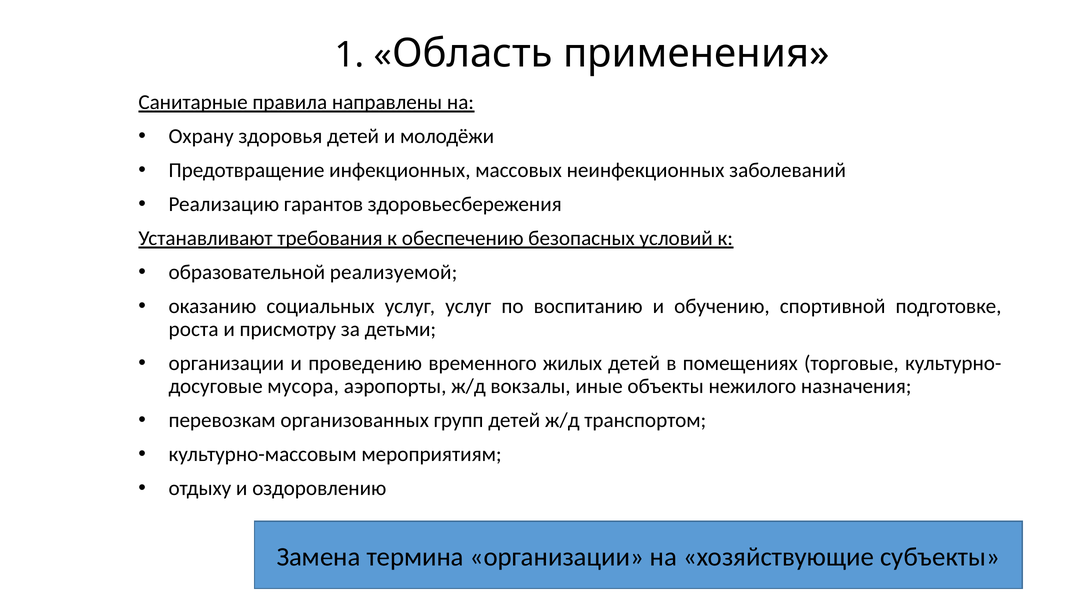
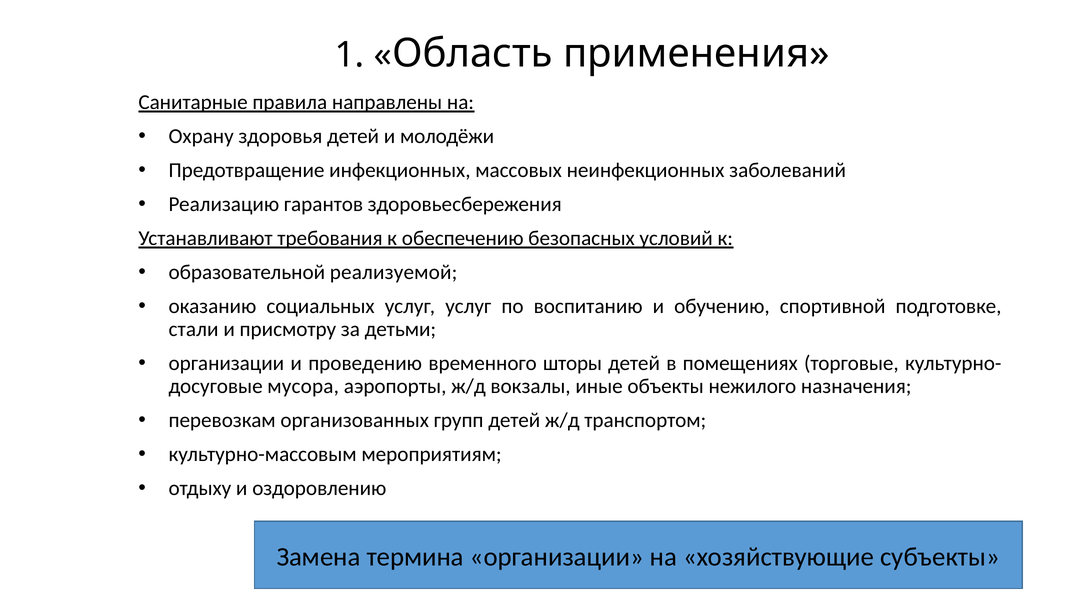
роста: роста -> стали
жилых: жилых -> шторы
